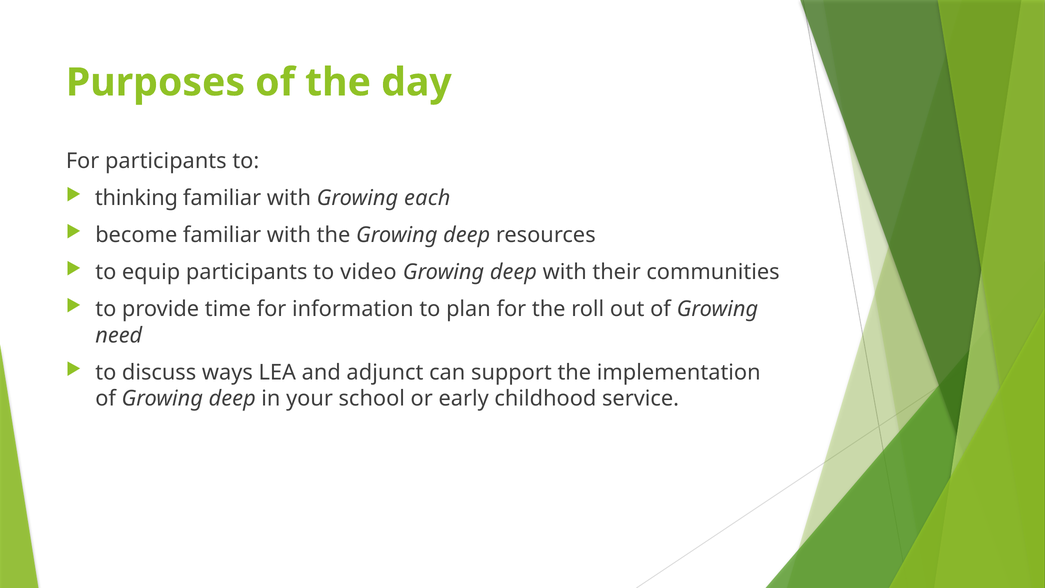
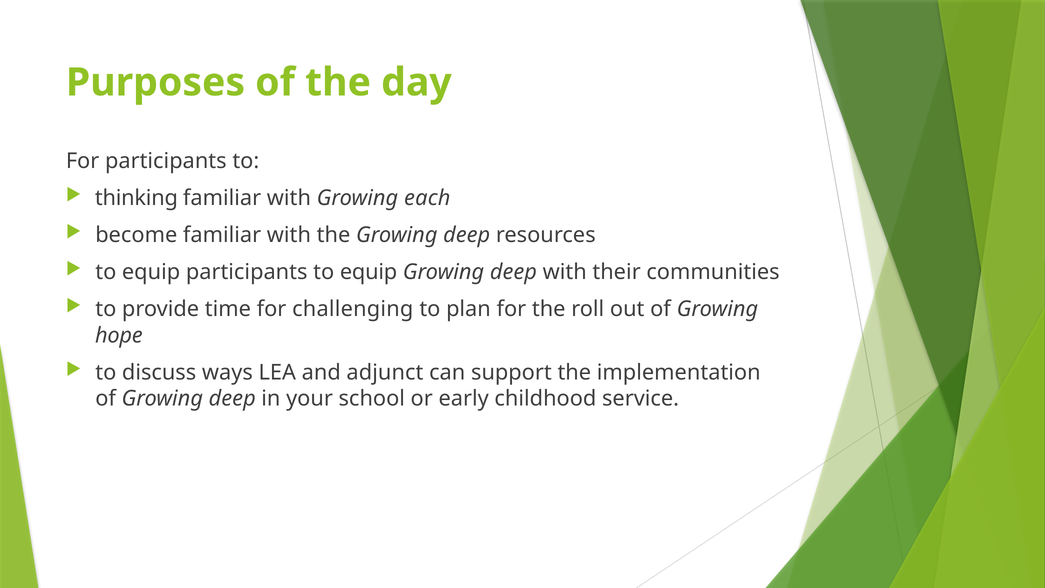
participants to video: video -> equip
information: information -> challenging
need: need -> hope
